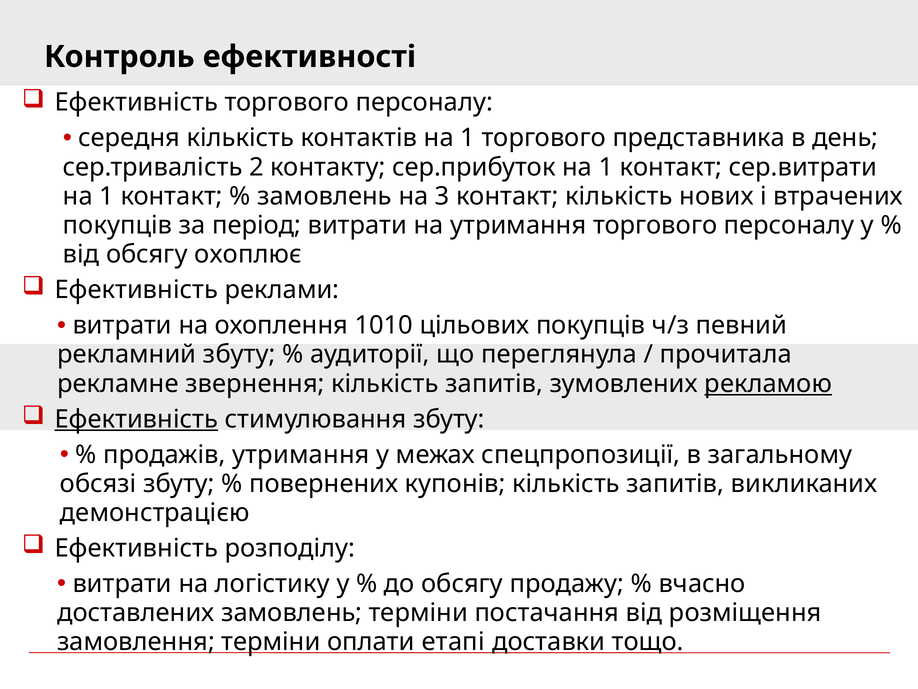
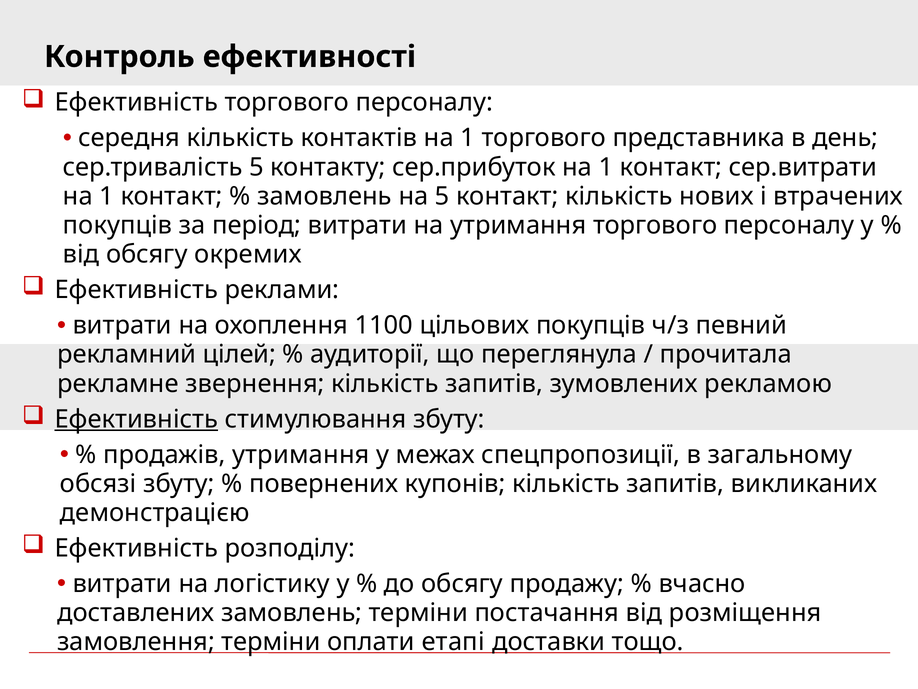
сер.тривалість 2: 2 -> 5
на 3: 3 -> 5
охоплює: охоплює -> окремих
1010: 1010 -> 1100
рекламний збуту: збуту -> цілей
рекламою underline: present -> none
